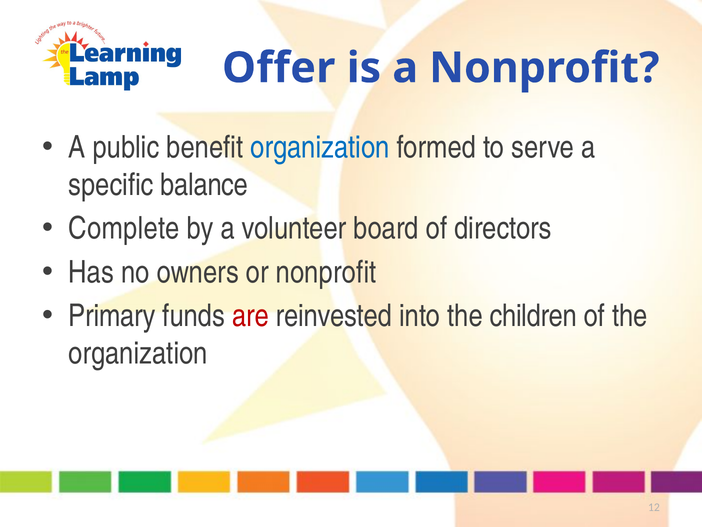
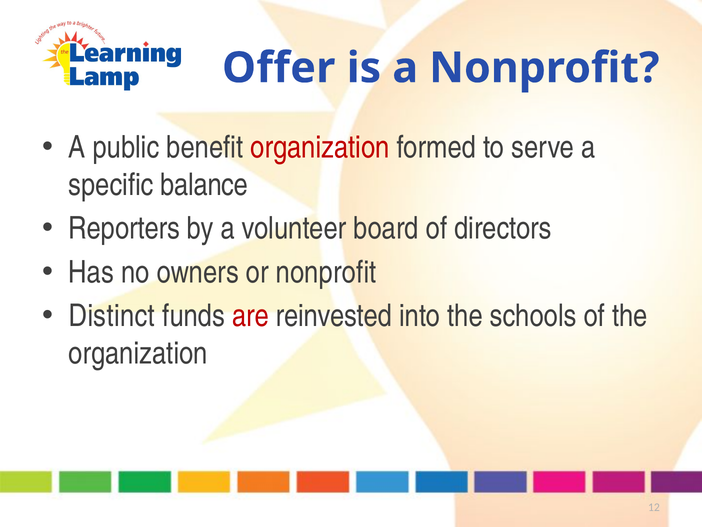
organization at (320, 147) colour: blue -> red
Complete: Complete -> Reporters
Primary: Primary -> Distinct
children: children -> schools
